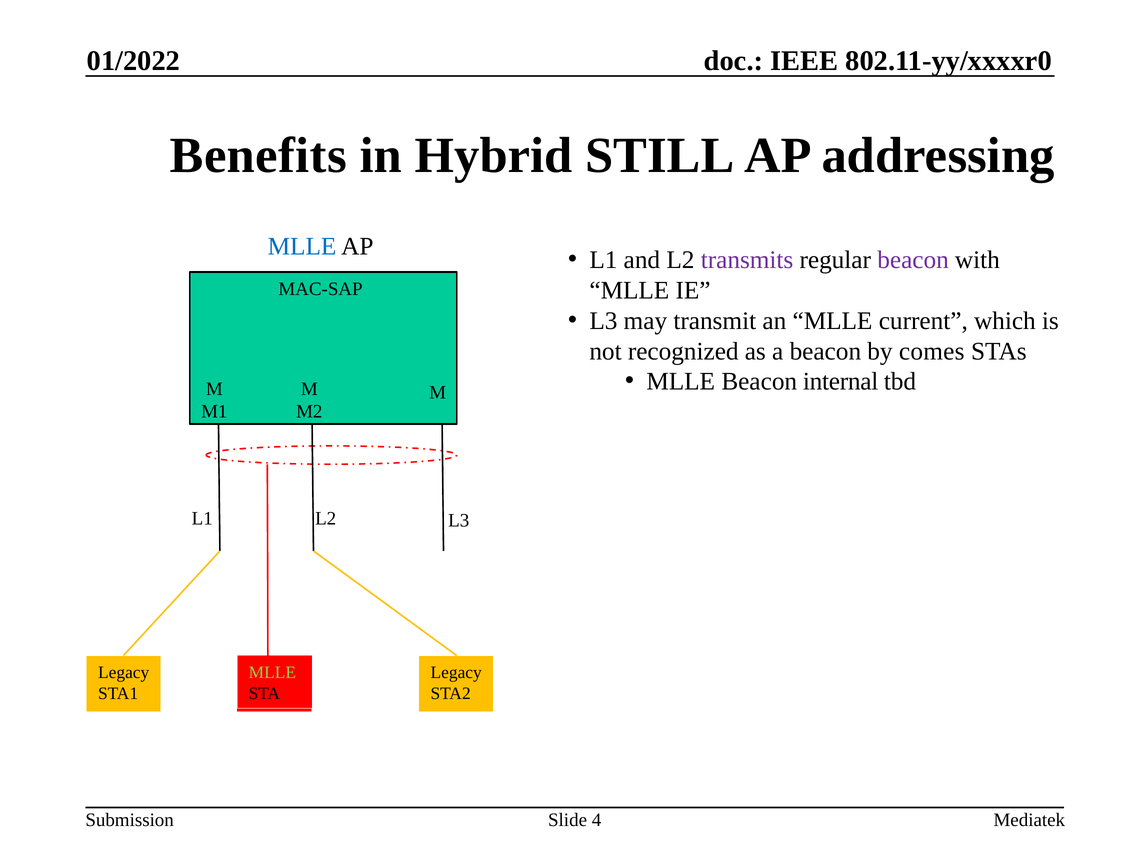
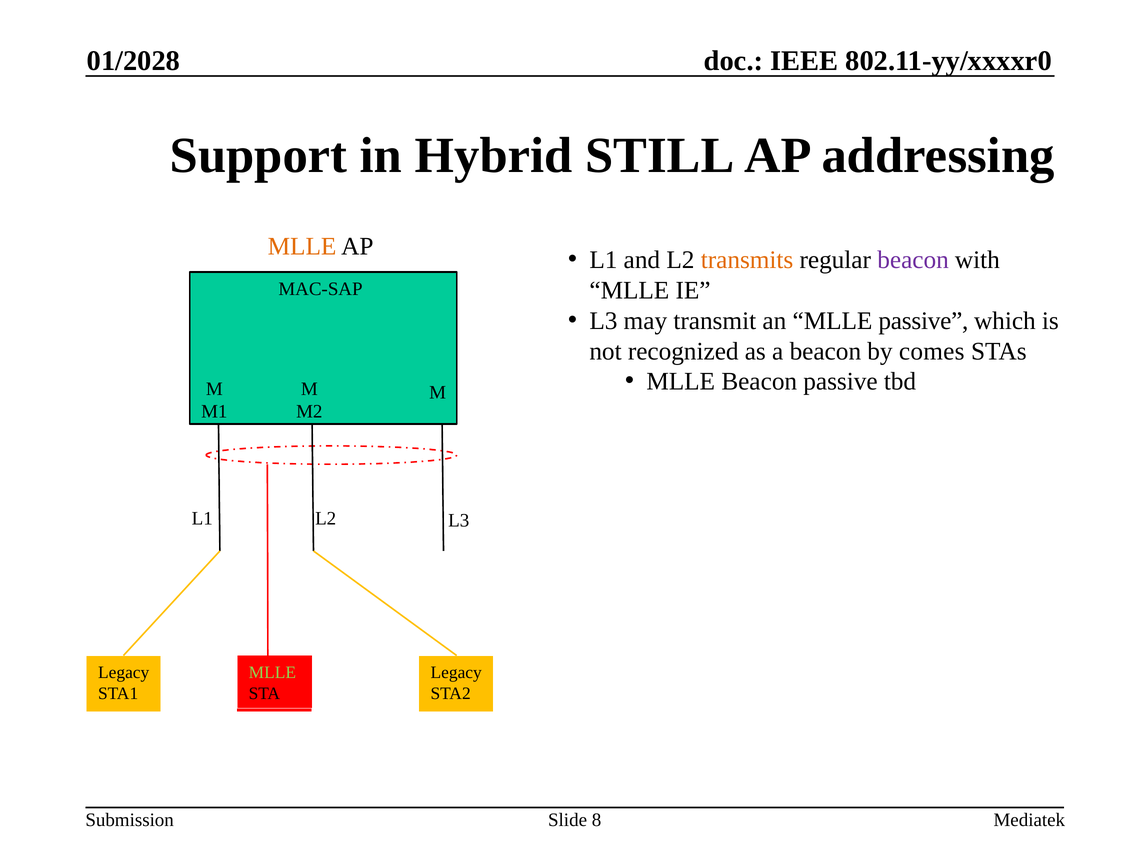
01/2022: 01/2022 -> 01/2028
Benefits: Benefits -> Support
MLLE at (302, 246) colour: blue -> orange
transmits colour: purple -> orange
MLLE current: current -> passive
Beacon internal: internal -> passive
4: 4 -> 8
